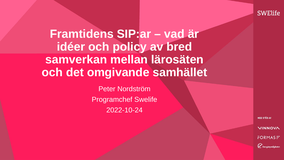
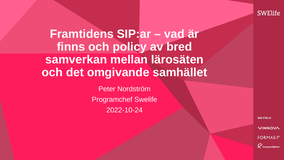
idéer: idéer -> finns
